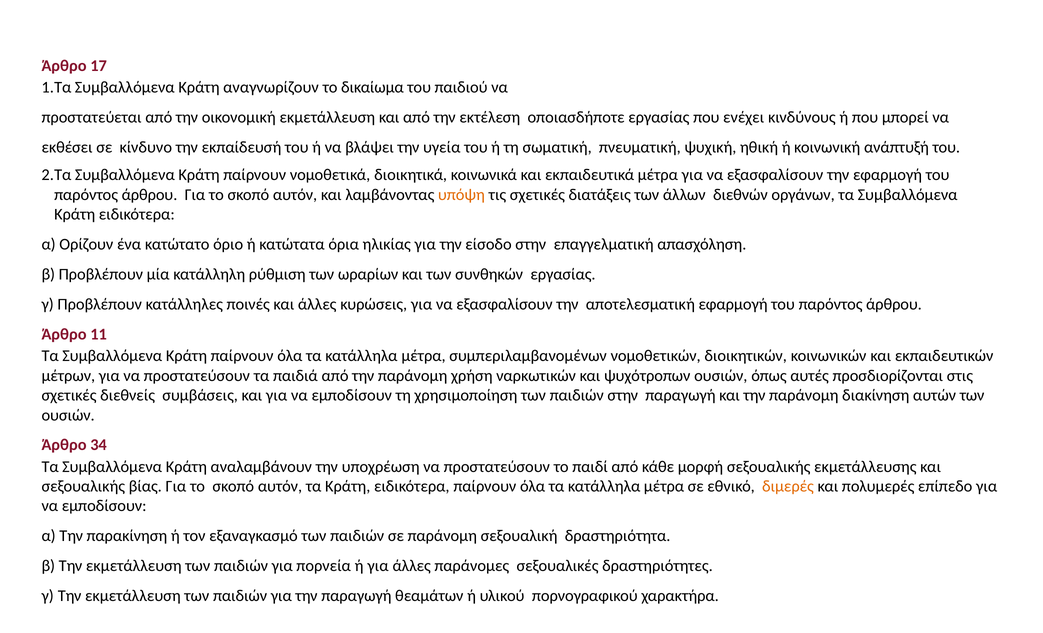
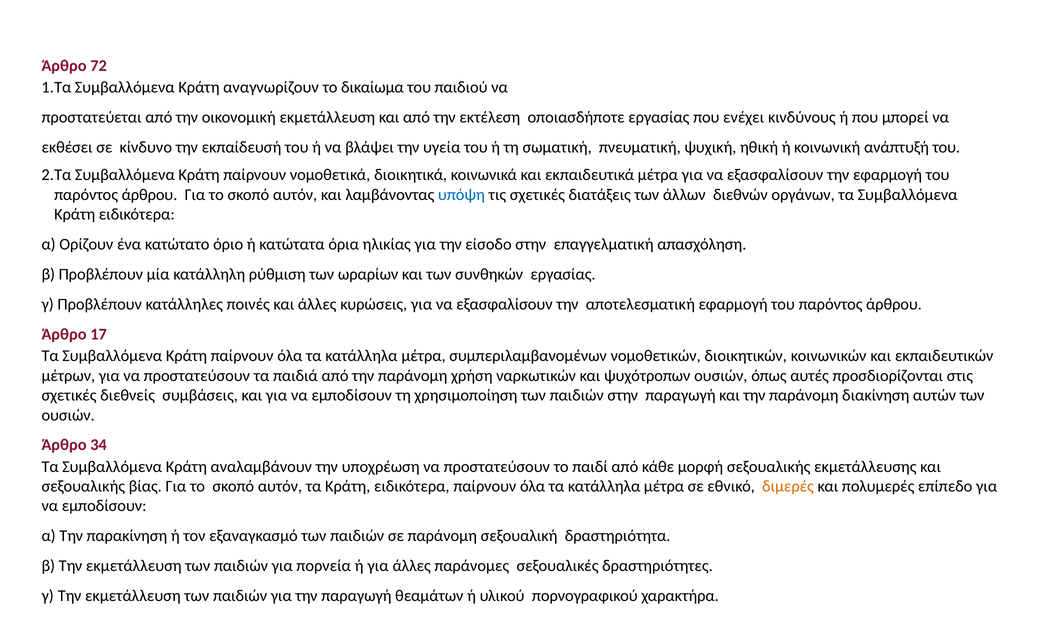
17: 17 -> 72
υπόψη colour: orange -> blue
11: 11 -> 17
